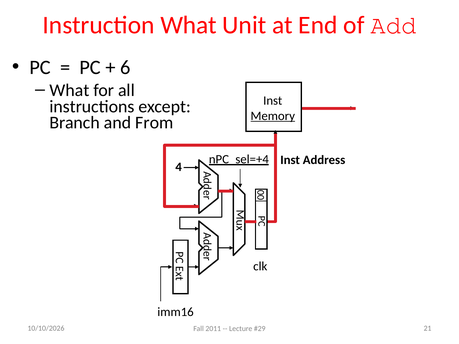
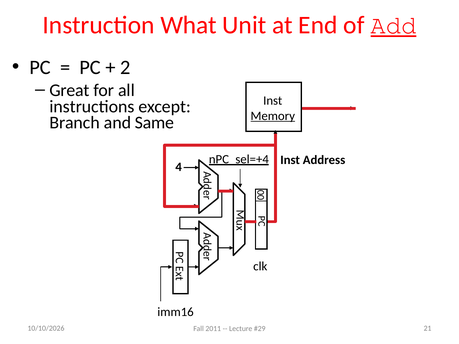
Add underline: none -> present
6: 6 -> 2
What at (69, 90): What -> Great
From: From -> Same
